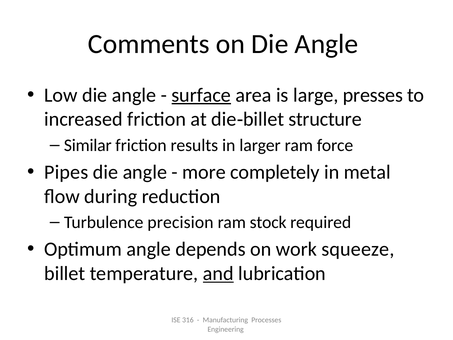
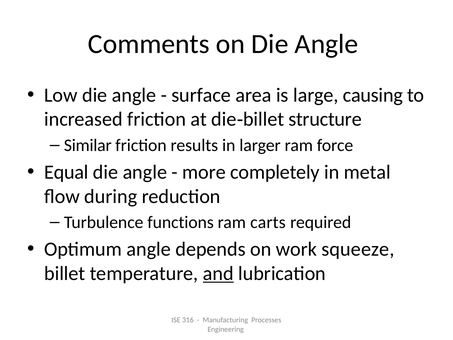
surface underline: present -> none
presses: presses -> causing
Pipes: Pipes -> Equal
precision: precision -> functions
stock: stock -> carts
